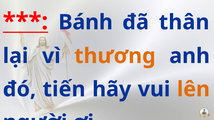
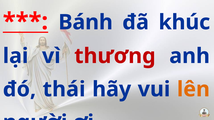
thân: thân -> khúc
thương colour: orange -> red
tiến: tiến -> thái
